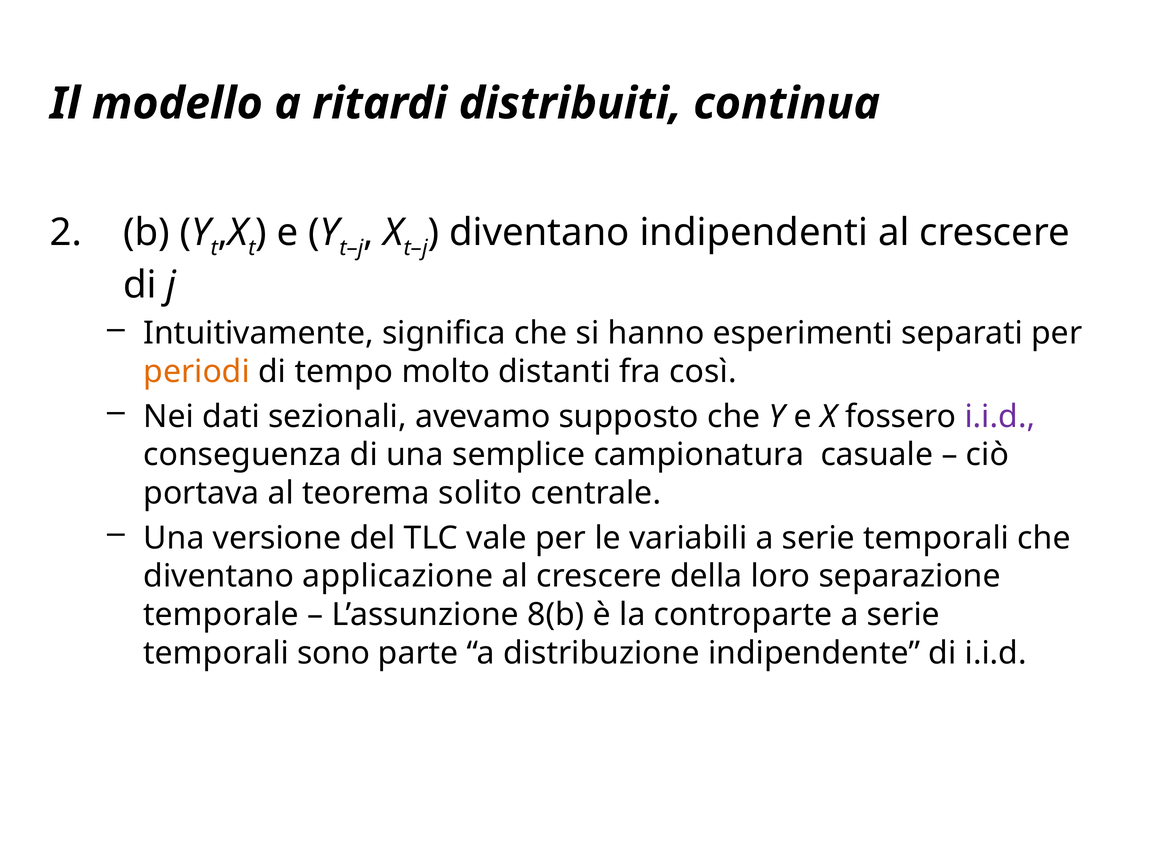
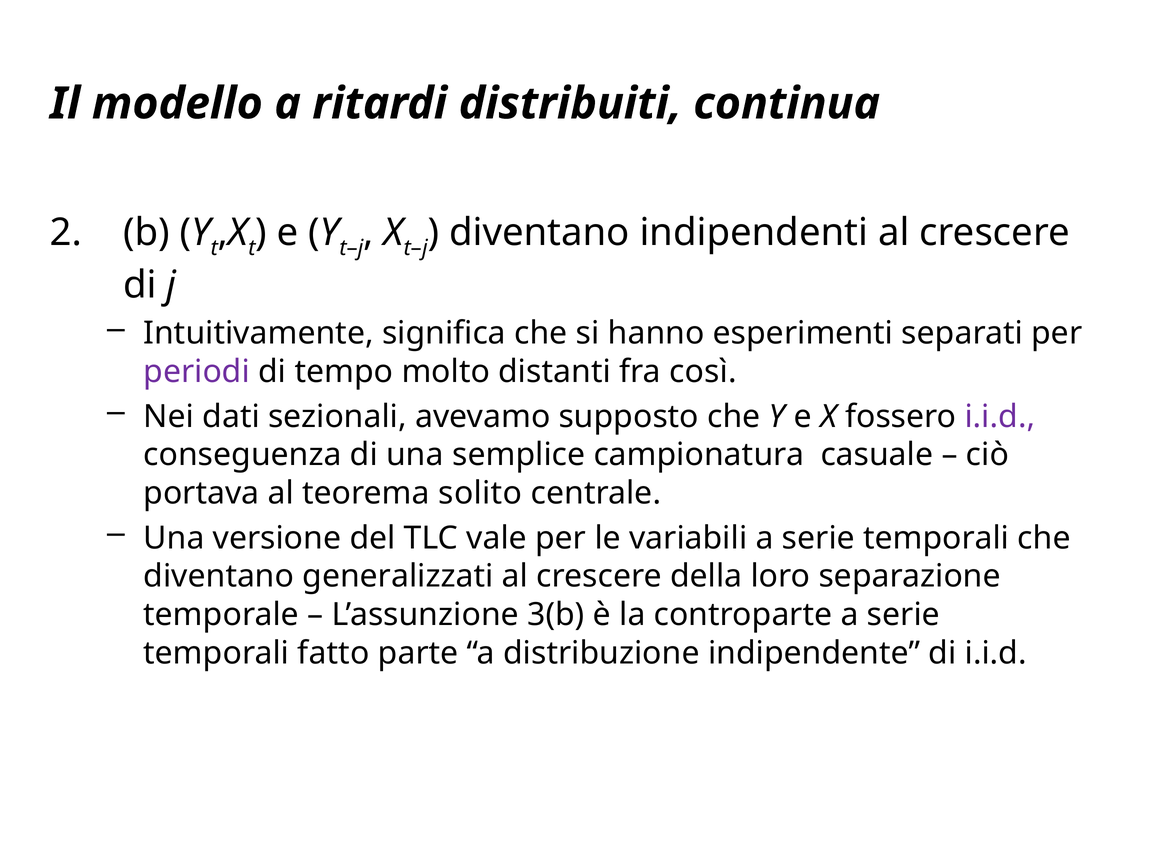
periodi colour: orange -> purple
applicazione: applicazione -> generalizzati
8(b: 8(b -> 3(b
sono: sono -> fatto
